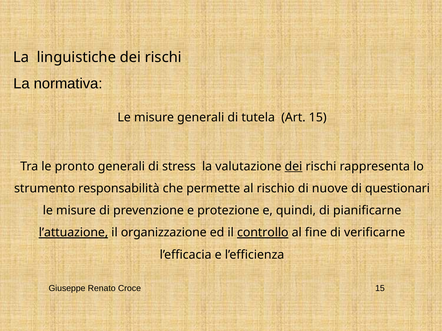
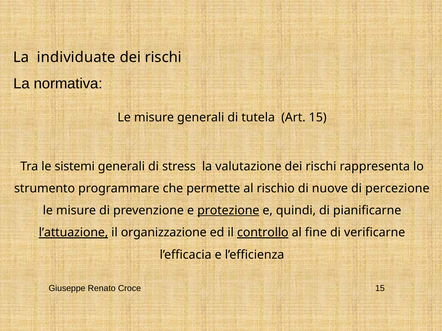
linguistiche: linguistiche -> individuate
pronto: pronto -> sistemi
dei at (293, 167) underline: present -> none
responsabilità: responsabilità -> programmare
questionari: questionari -> percezione
protezione underline: none -> present
